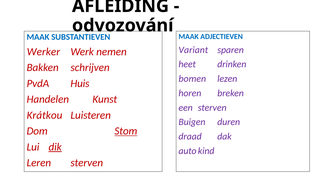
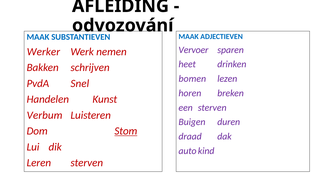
Variant: Variant -> Vervoer
Huis: Huis -> Snel
Krátkou: Krátkou -> Verbum
dik underline: present -> none
